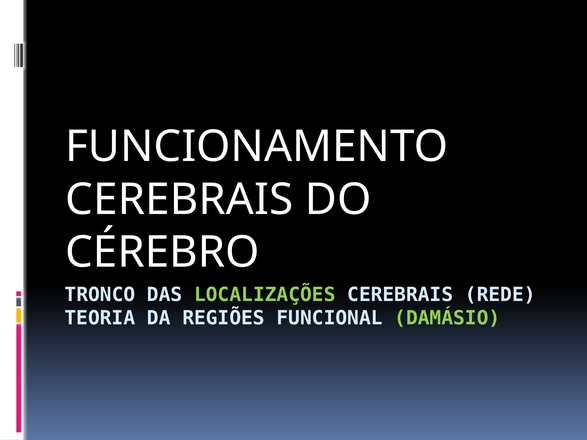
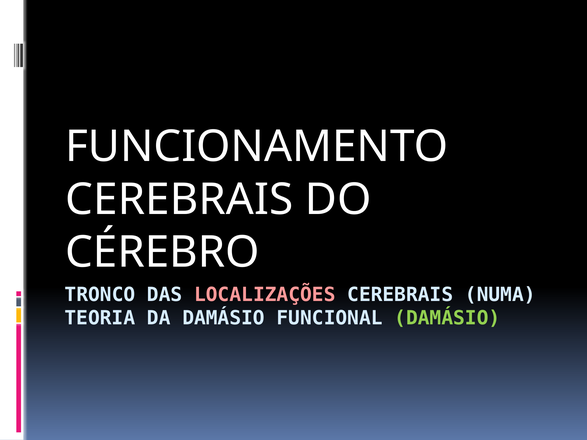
LOCALIZAÇÕES colour: light green -> pink
REDE: REDE -> NUMA
DA REGIÕES: REGIÕES -> DAMÁSIO
